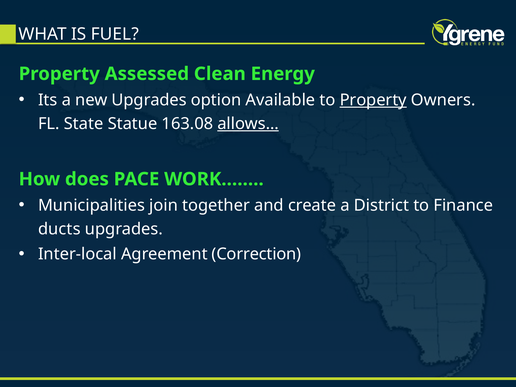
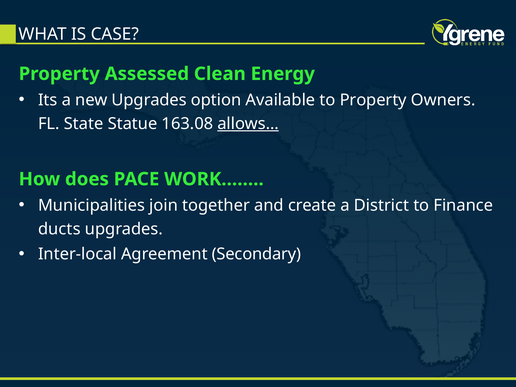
FUEL: FUEL -> CASE
Property at (373, 100) underline: present -> none
Correction: Correction -> Secondary
